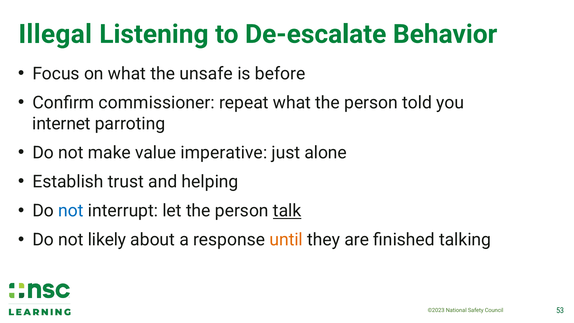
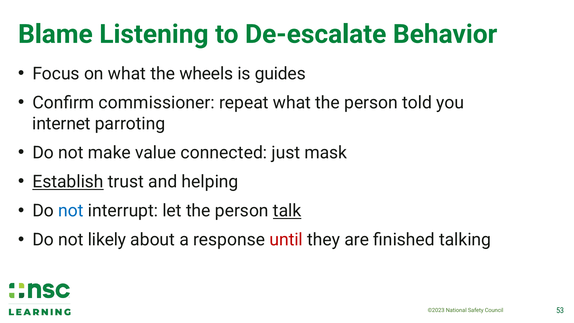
Illegal: Illegal -> Blame
unsafe: unsafe -> wheels
before: before -> guides
imperative: imperative -> connected
alone: alone -> mask
Establish underline: none -> present
until colour: orange -> red
